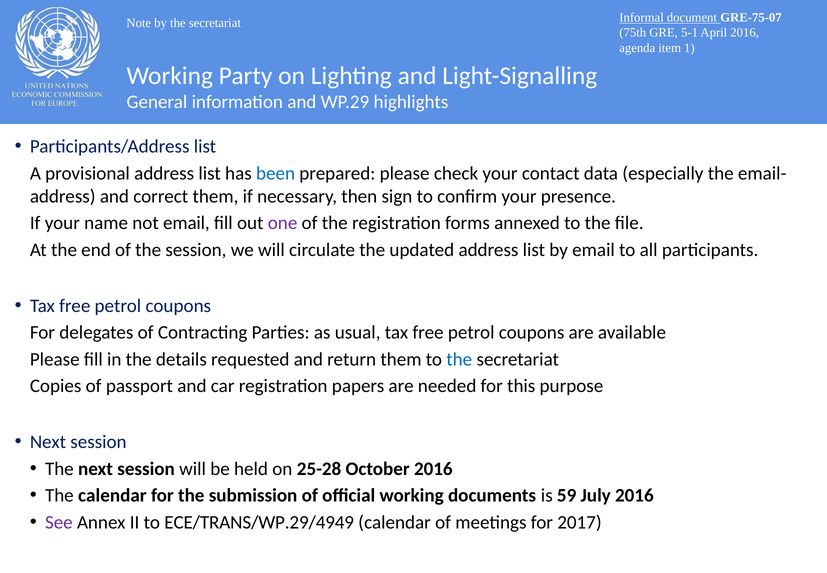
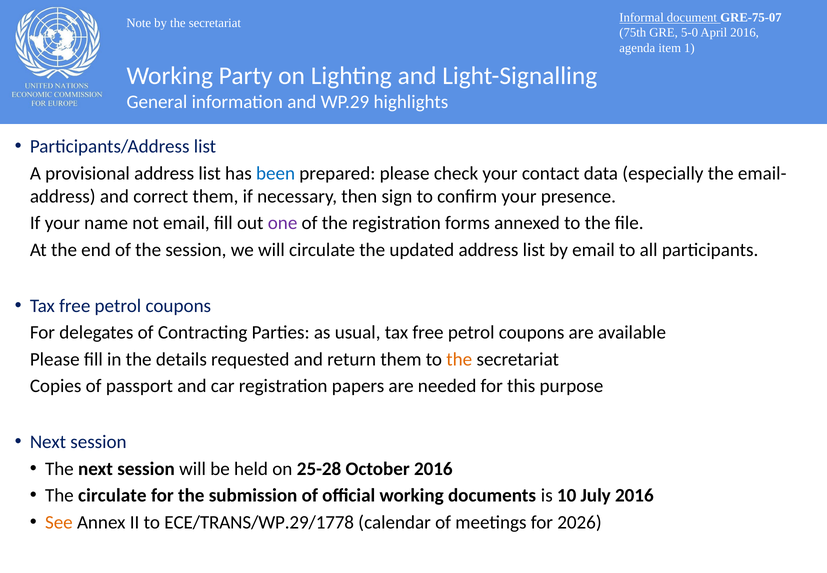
5-1: 5-1 -> 5-0
the at (459, 359) colour: blue -> orange
The calendar: calendar -> circulate
59: 59 -> 10
See colour: purple -> orange
ECE/TRANS/WP.29/4949: ECE/TRANS/WP.29/4949 -> ECE/TRANS/WP.29/1778
2017: 2017 -> 2026
